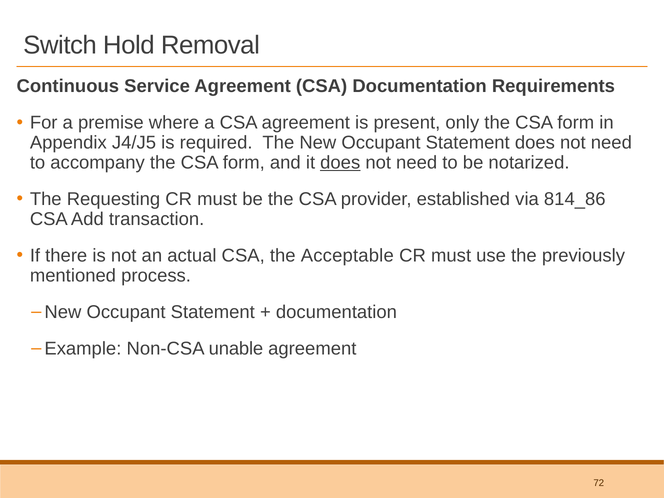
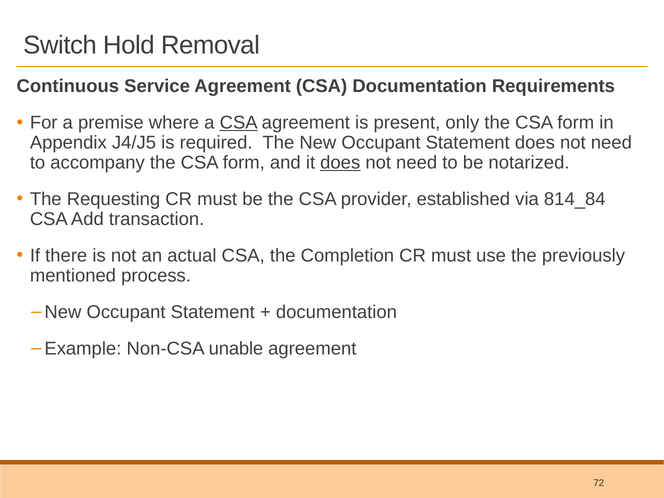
CSA at (239, 123) underline: none -> present
814_86: 814_86 -> 814_84
Acceptable: Acceptable -> Completion
